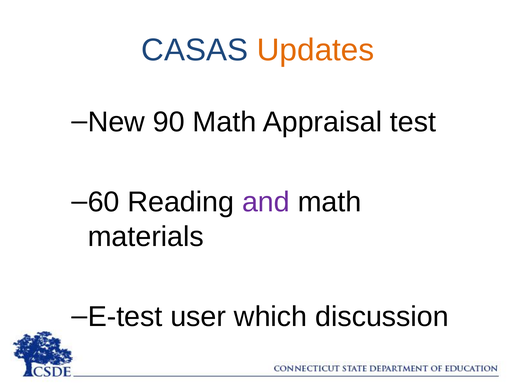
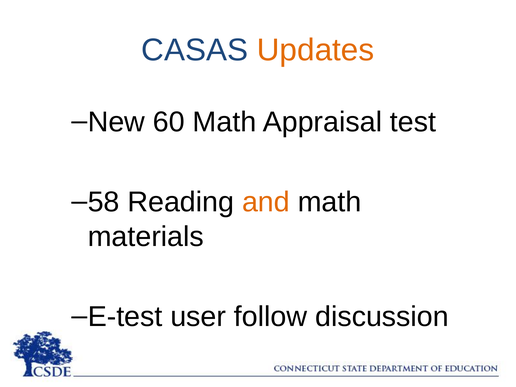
90: 90 -> 60
60: 60 -> 58
and colour: purple -> orange
which: which -> follow
